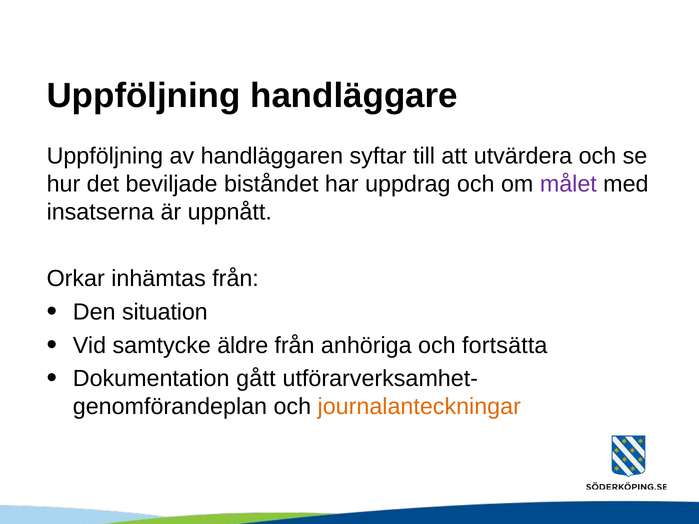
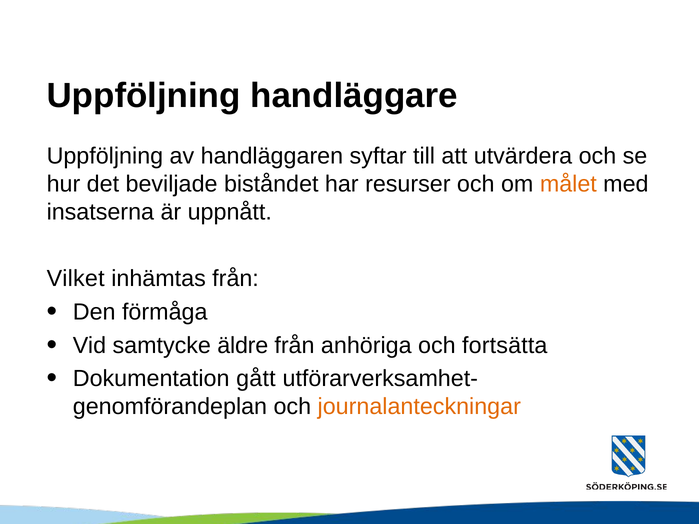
uppdrag: uppdrag -> resurser
målet colour: purple -> orange
Orkar: Orkar -> Vilket
situation: situation -> förmåga
